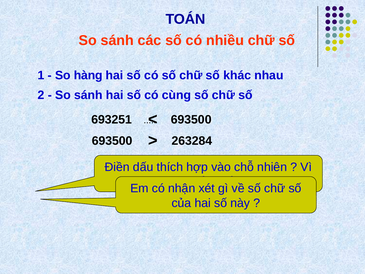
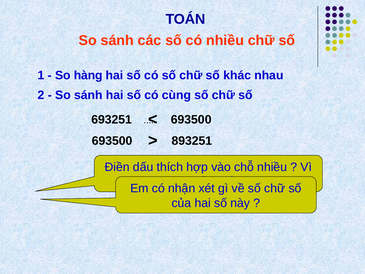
263284: 263284 -> 893251
chỗ nhiên: nhiên -> nhiều
